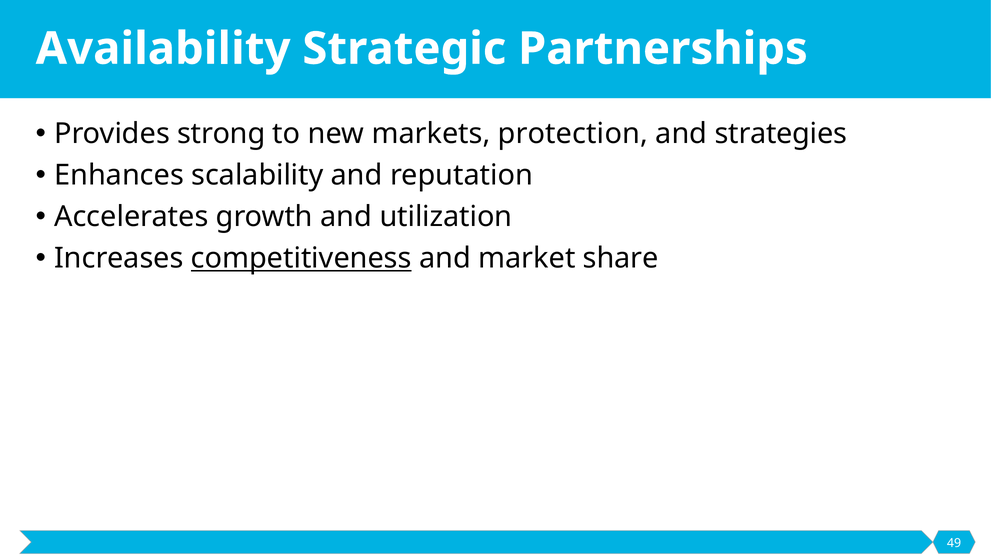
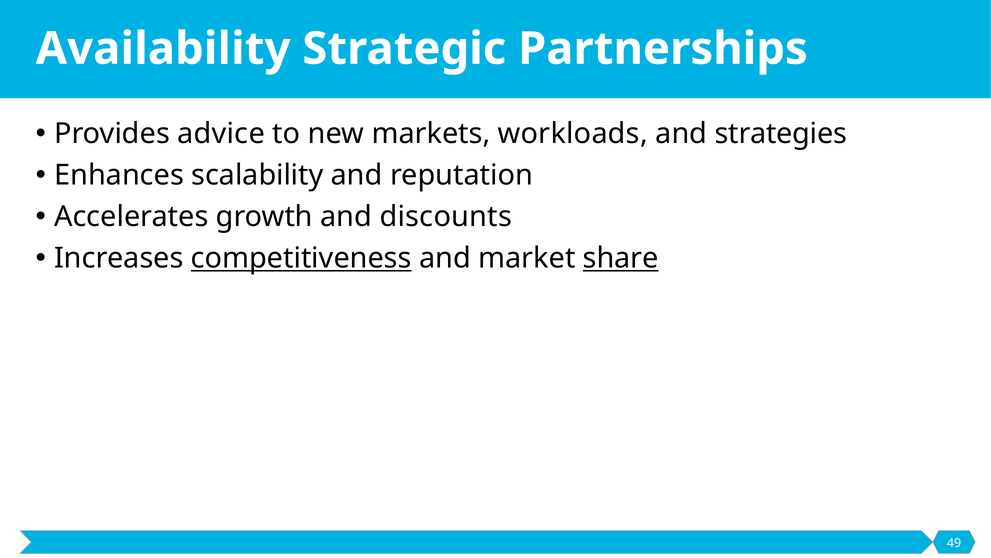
strong: strong -> advice
protection: protection -> workloads
utilization: utilization -> discounts
share underline: none -> present
